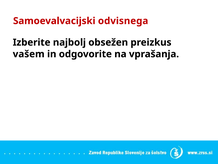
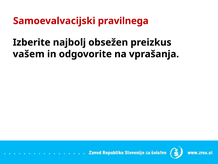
odvisnega: odvisnega -> pravilnega
